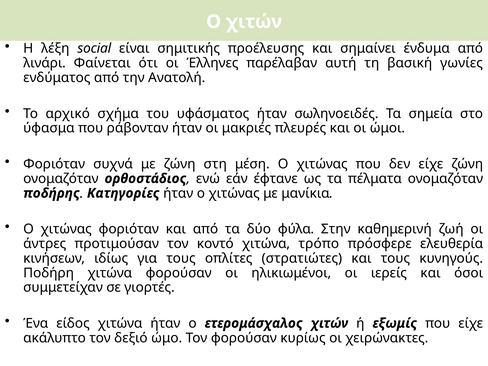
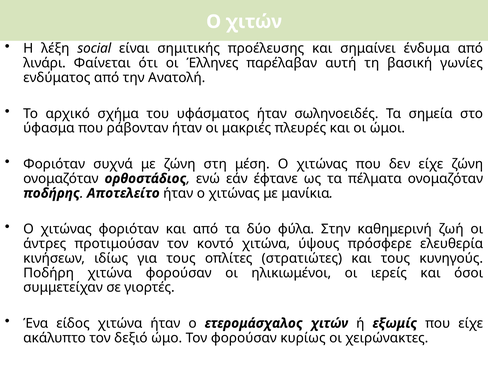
Κατηγορίες: Κατηγορίες -> Αποτελείτο
τρόπο: τρόπο -> ύψους
